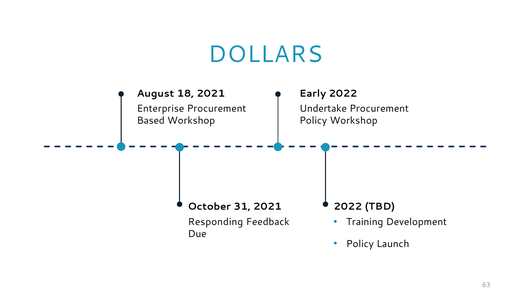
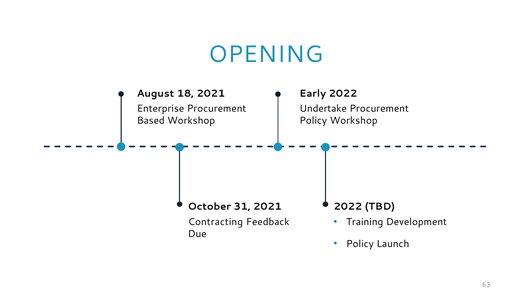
DOLLARS: DOLLARS -> OPENING
Responding: Responding -> Contracting
